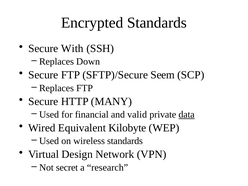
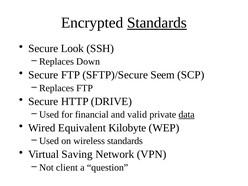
Standards at (157, 23) underline: none -> present
With: With -> Look
MANY: MANY -> DRIVE
Design: Design -> Saving
secret: secret -> client
research: research -> question
